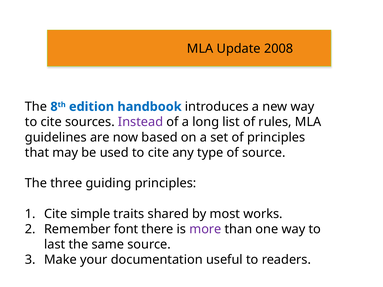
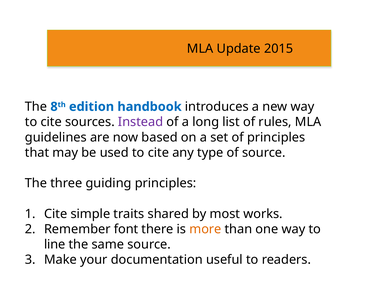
2008: 2008 -> 2015
more colour: purple -> orange
last: last -> line
